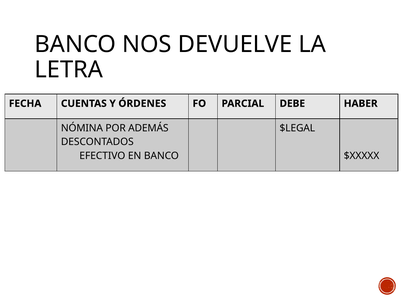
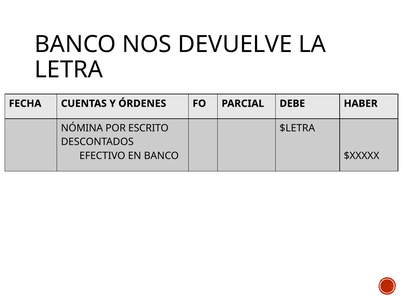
ADEMÁS: ADEMÁS -> ESCRITO
$LEGAL: $LEGAL -> $LETRA
